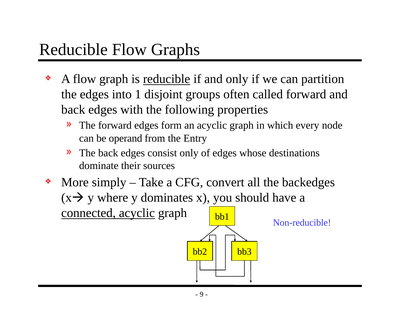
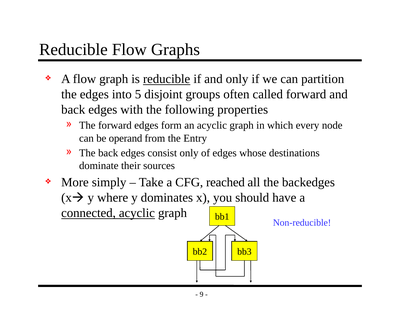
1: 1 -> 5
convert: convert -> reached
